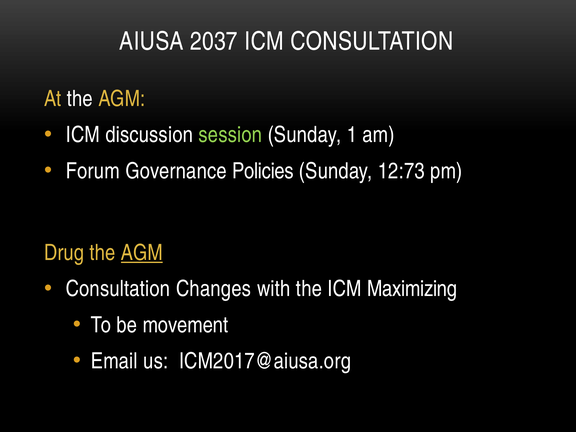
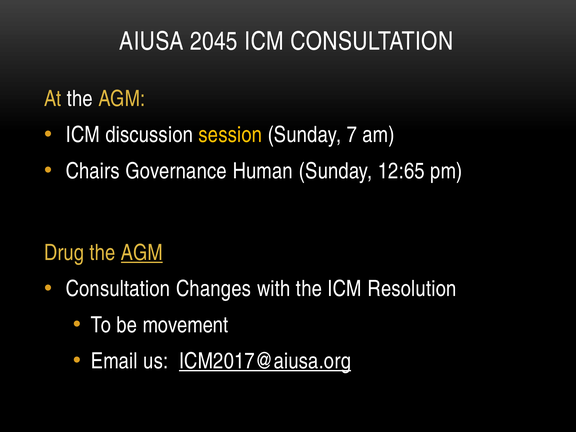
2037: 2037 -> 2045
session colour: light green -> yellow
1: 1 -> 7
Forum: Forum -> Chairs
Policies: Policies -> Human
12:73: 12:73 -> 12:65
Maximizing: Maximizing -> Resolution
ICM2017@aiusa.org underline: none -> present
